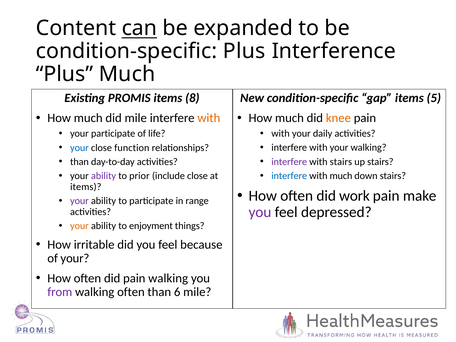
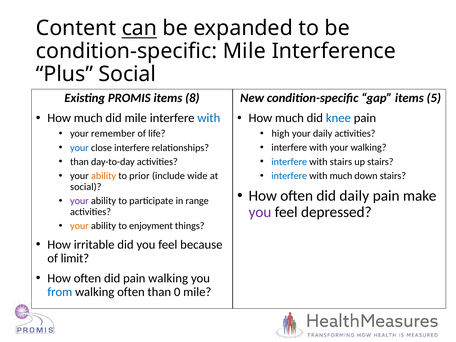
condition-specific Plus: Plus -> Mile
Plus Much: Much -> Social
knee colour: orange -> blue
with at (209, 118) colour: orange -> blue
with at (281, 134): with -> high
your participate: participate -> remember
close function: function -> interfere
interfere at (289, 162) colour: purple -> blue
ability at (104, 176) colour: purple -> orange
include close: close -> wide
items at (86, 187): items -> social
did work: work -> daily
of your: your -> limit
from colour: purple -> blue
6: 6 -> 0
